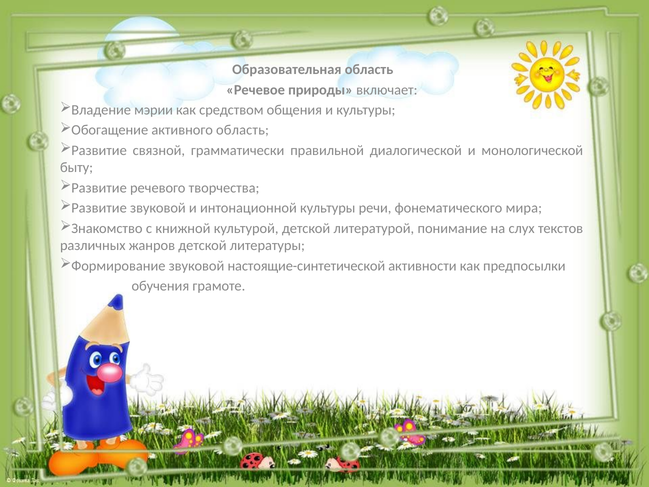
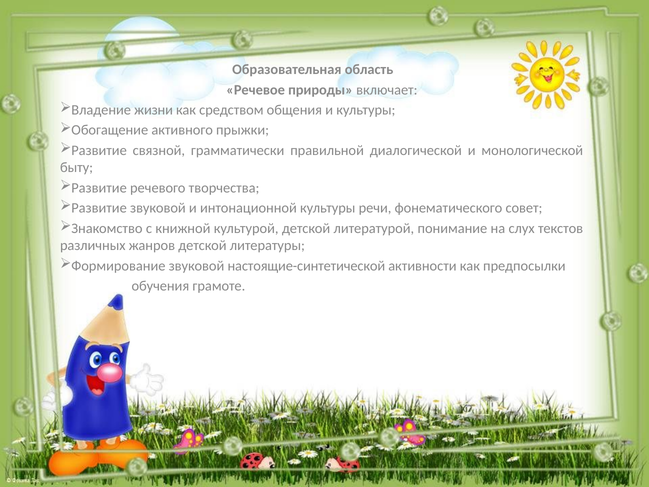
мэрии: мэрии -> жизни
активного область: область -> прыжки
мира: мира -> совет
